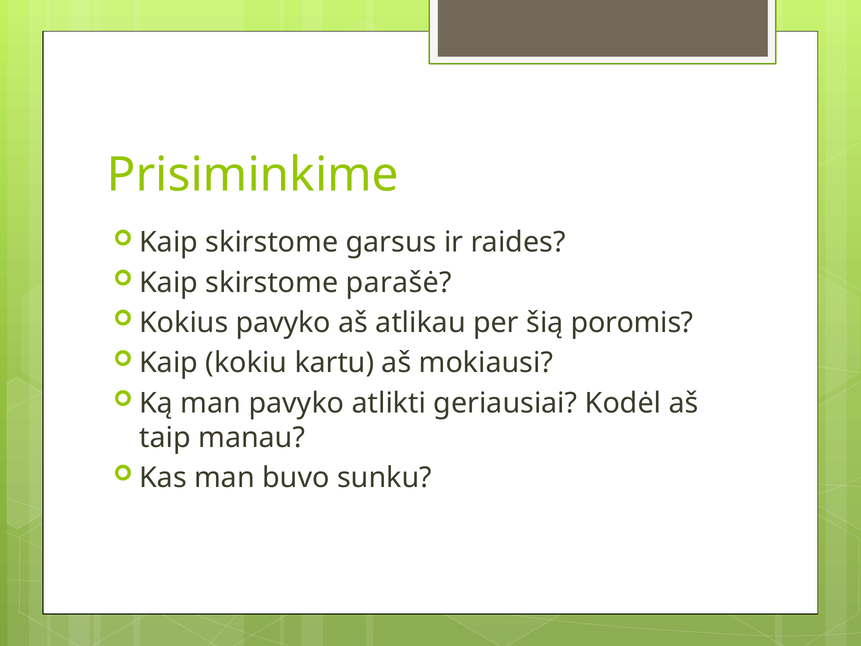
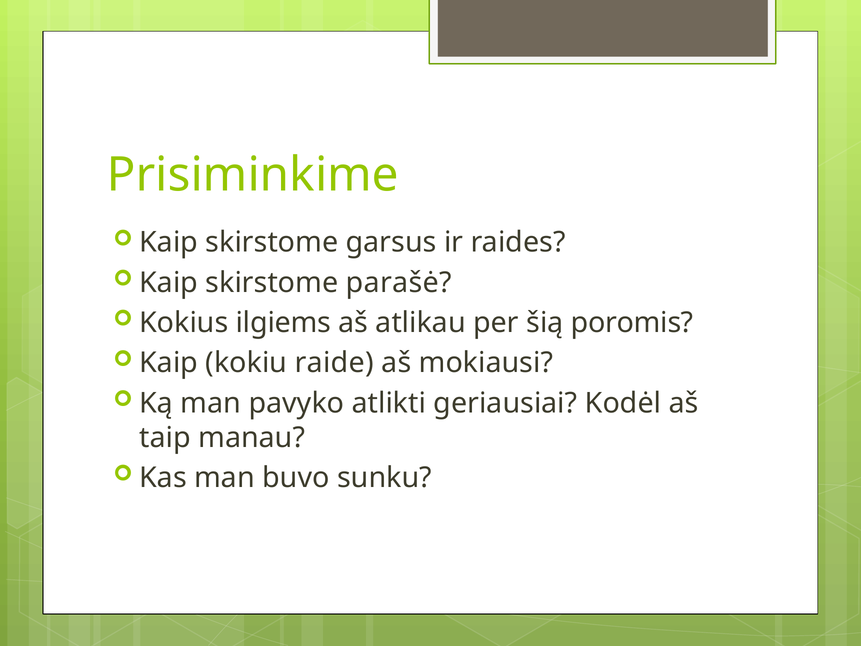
Kokius pavyko: pavyko -> ilgiems
kartu: kartu -> raide
